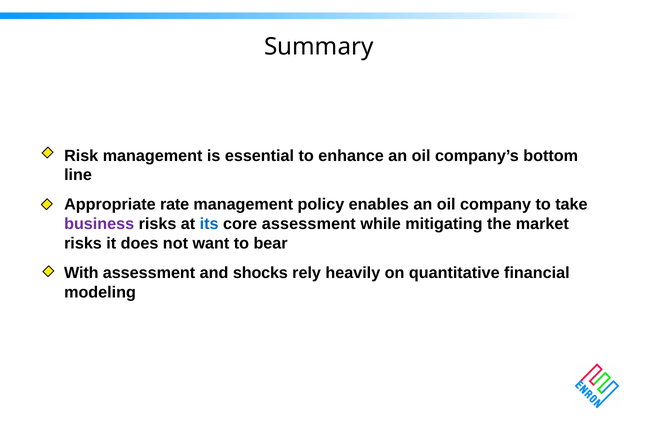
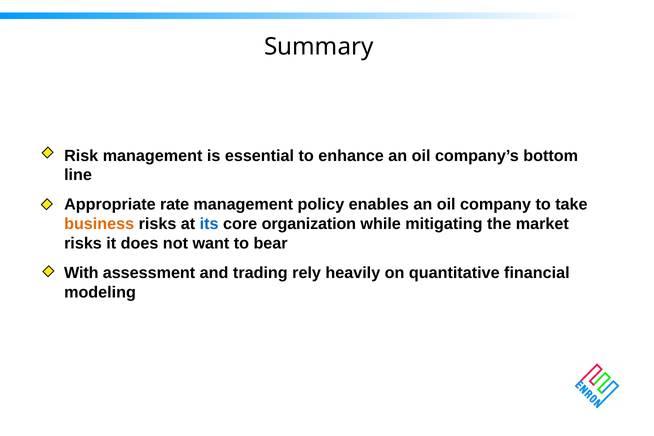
business colour: purple -> orange
core assessment: assessment -> organization
shocks: shocks -> trading
